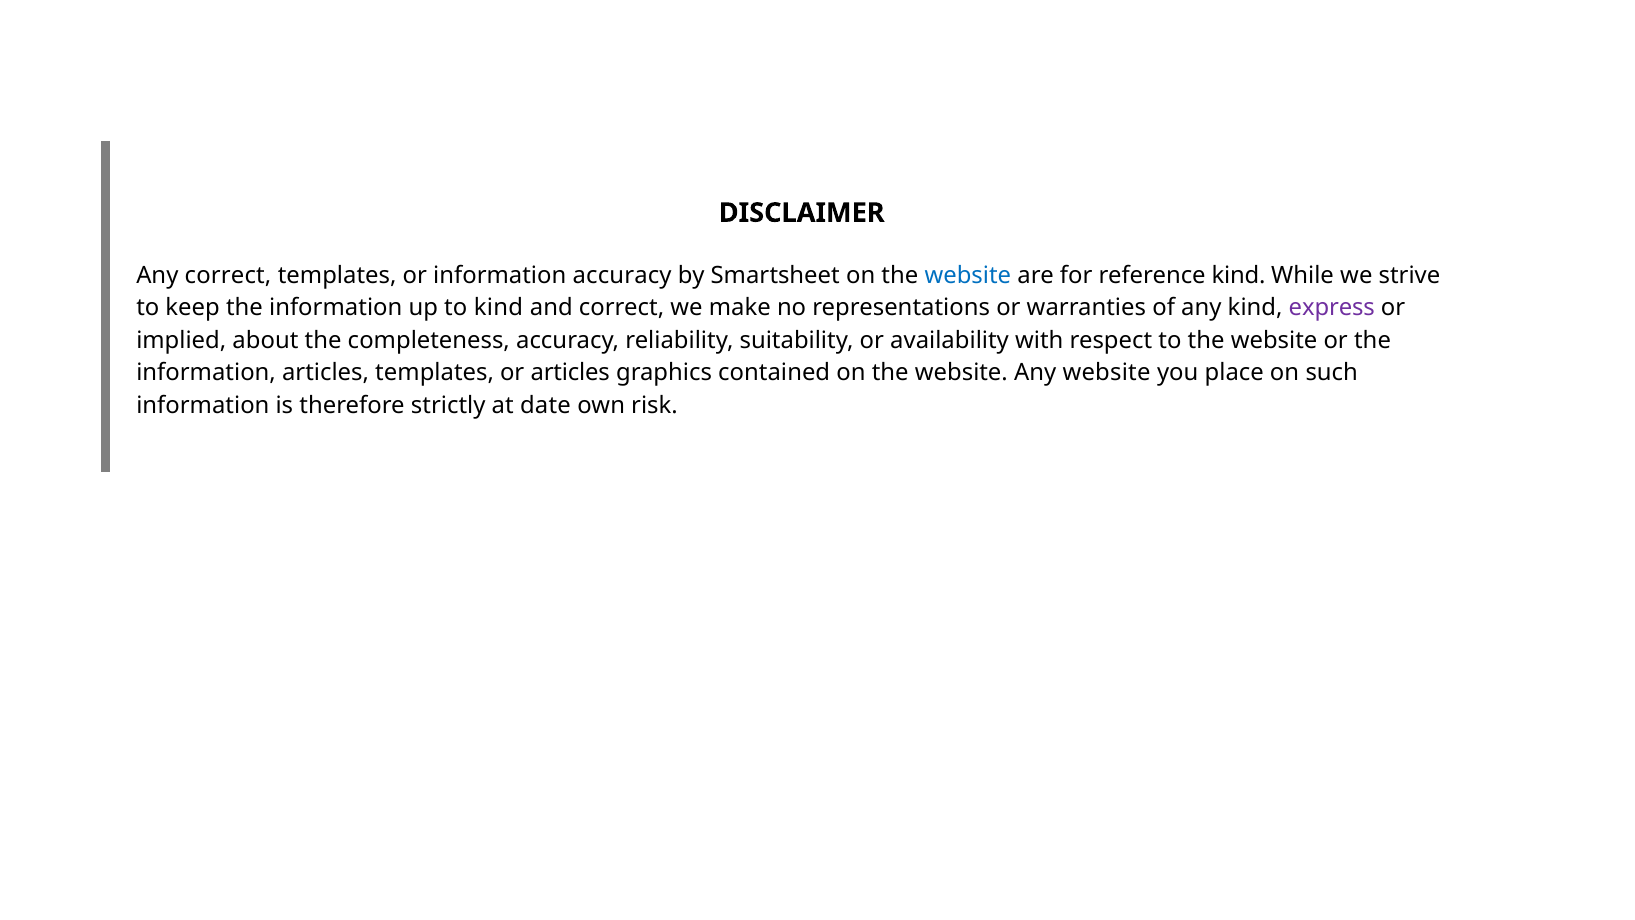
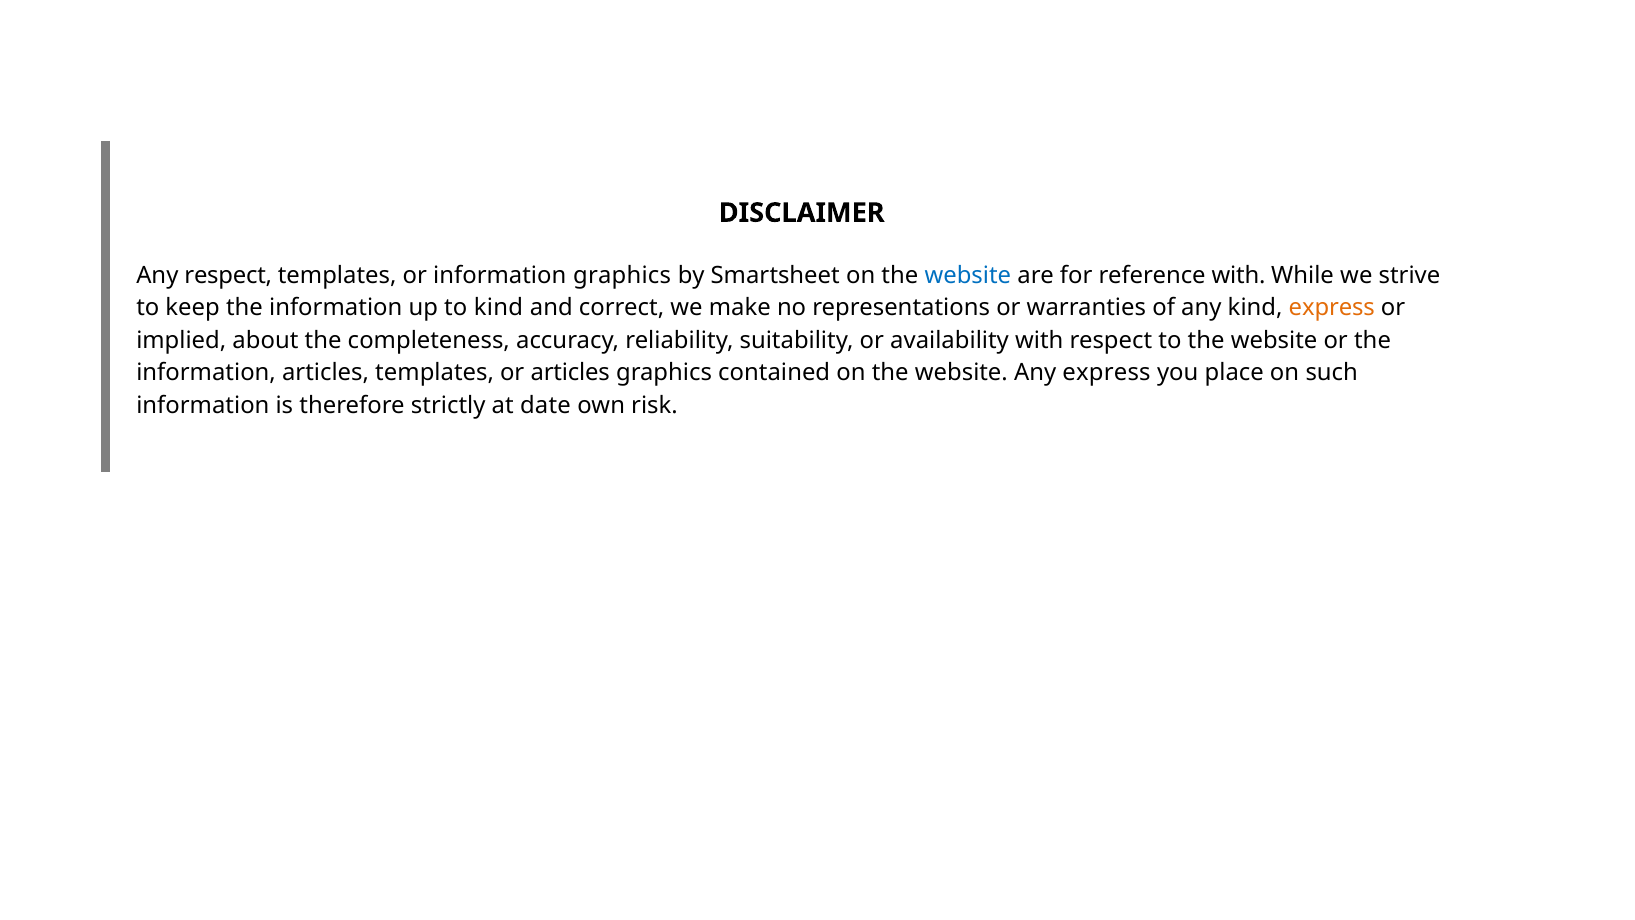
Any correct: correct -> respect
information accuracy: accuracy -> graphics
reference kind: kind -> with
express at (1332, 308) colour: purple -> orange
Any website: website -> express
